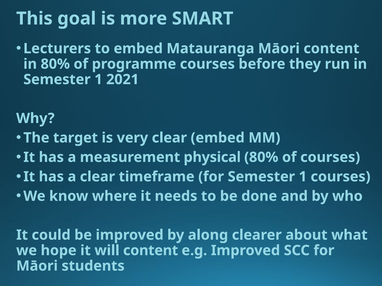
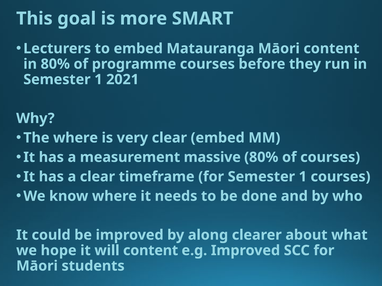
The target: target -> where
physical: physical -> massive
